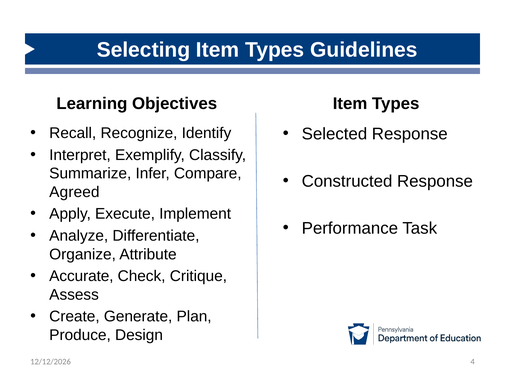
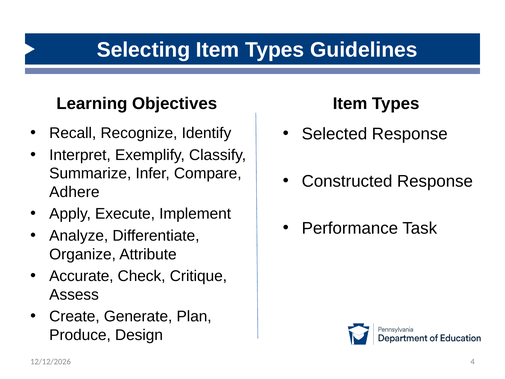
Agreed: Agreed -> Adhere
